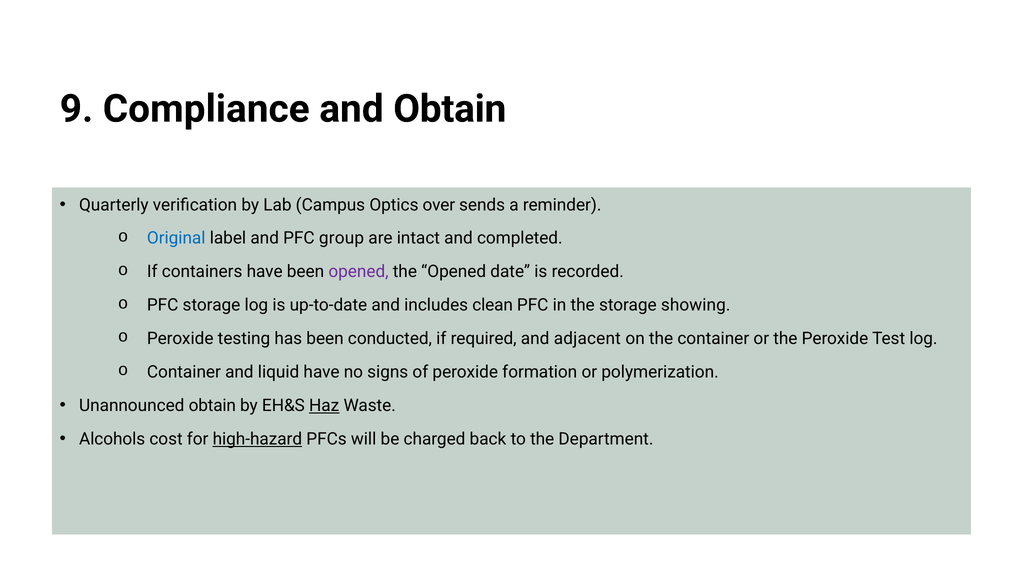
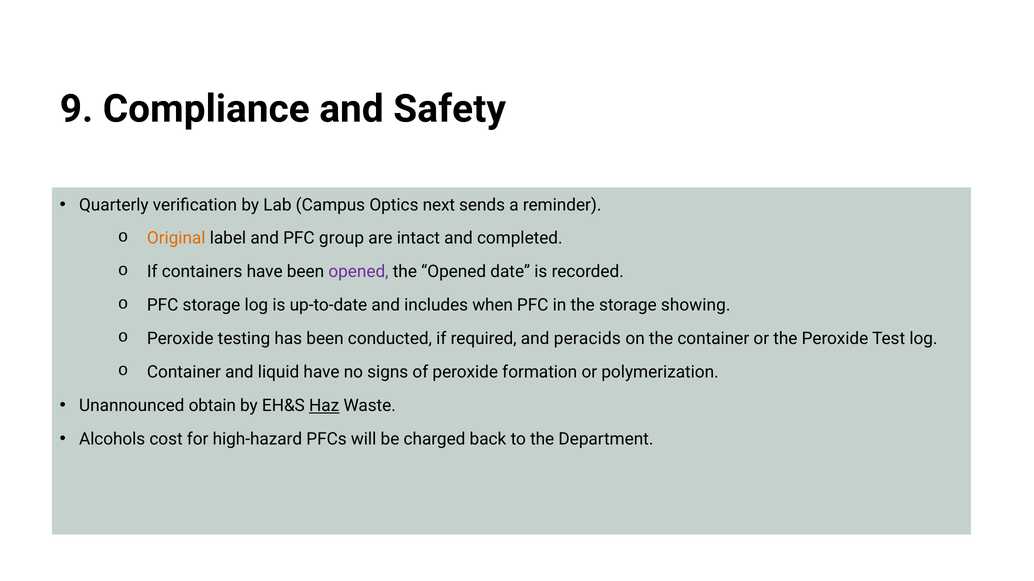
and Obtain: Obtain -> Safety
over: over -> next
Original colour: blue -> orange
clean: clean -> when
adjacent: adjacent -> peracids
high-hazard underline: present -> none
